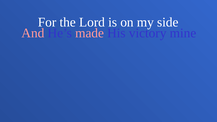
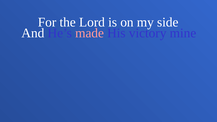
And colour: pink -> white
